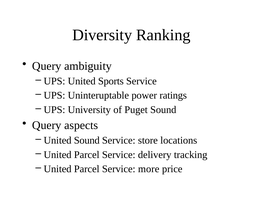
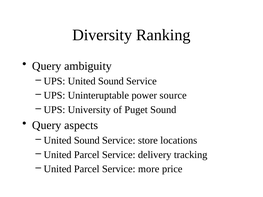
UPS United Sports: Sports -> Sound
ratings: ratings -> source
